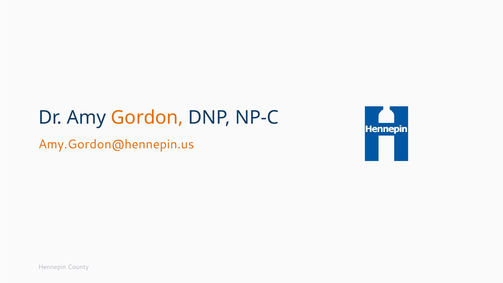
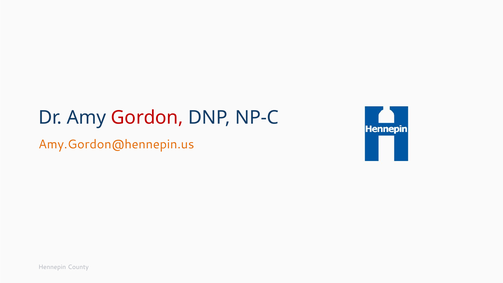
Gordon colour: orange -> red
